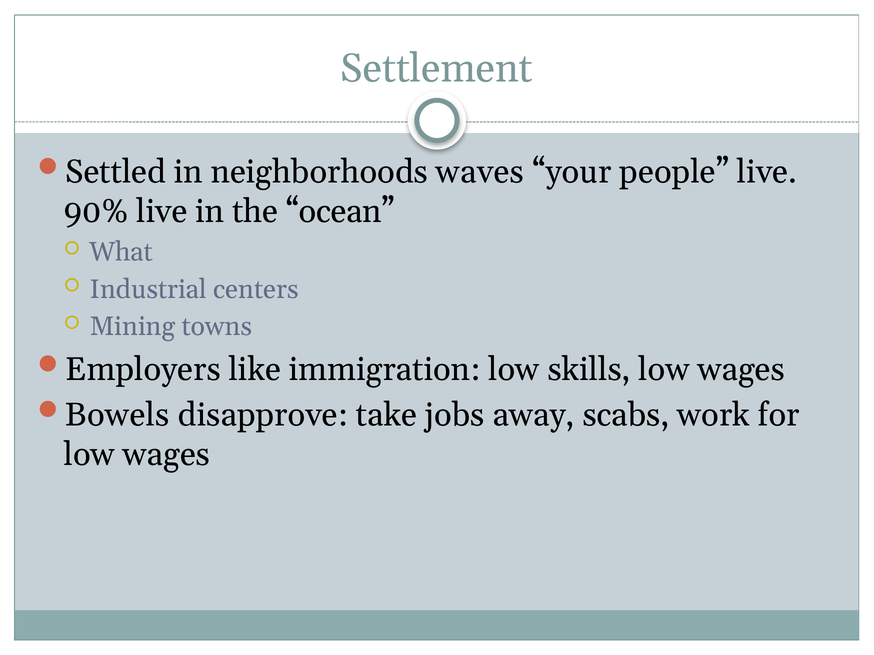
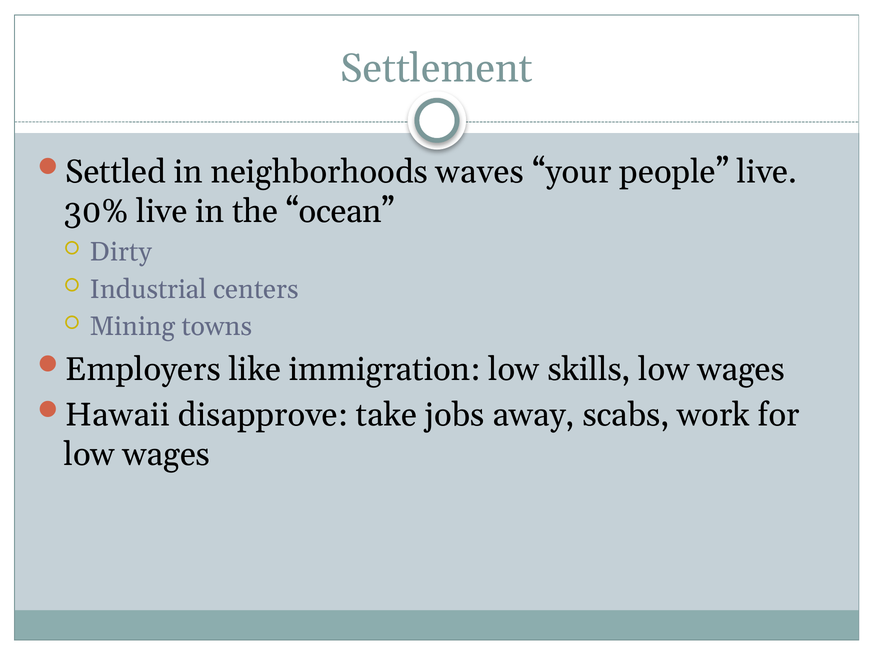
90%: 90% -> 30%
What: What -> Dirty
Bowels: Bowels -> Hawaii
